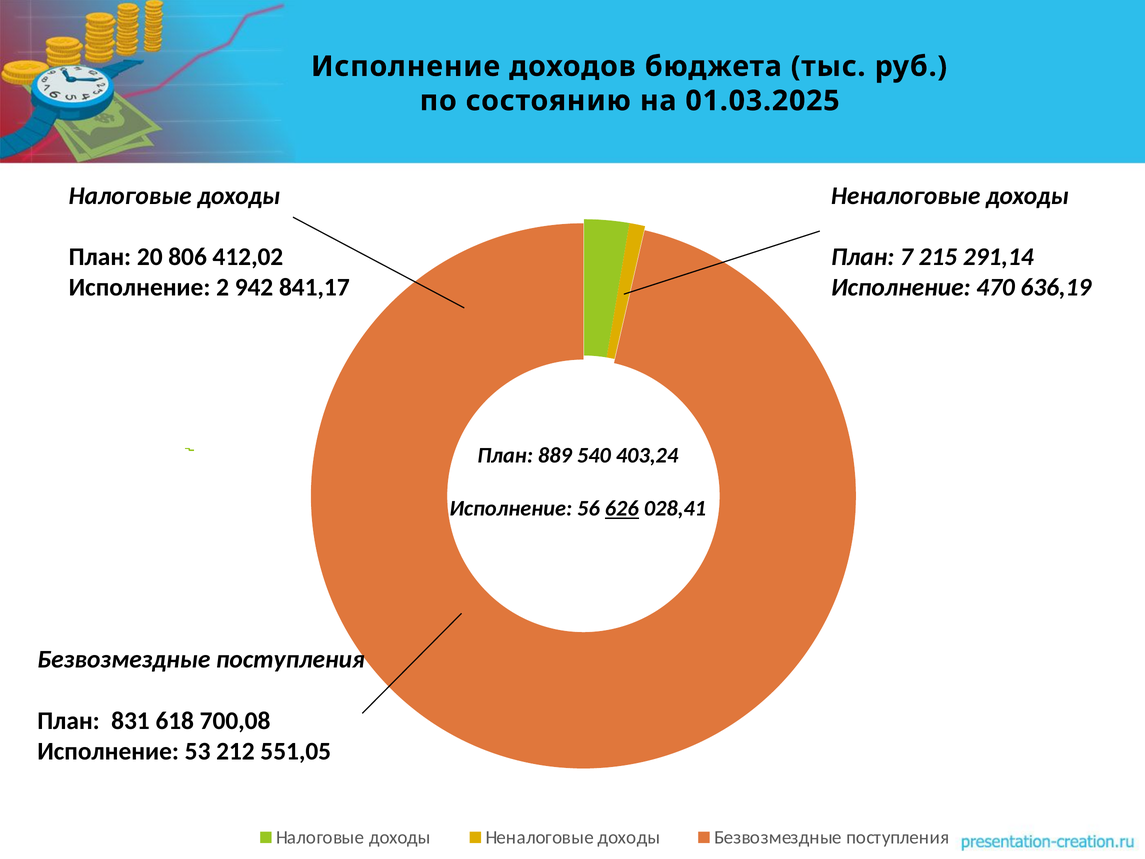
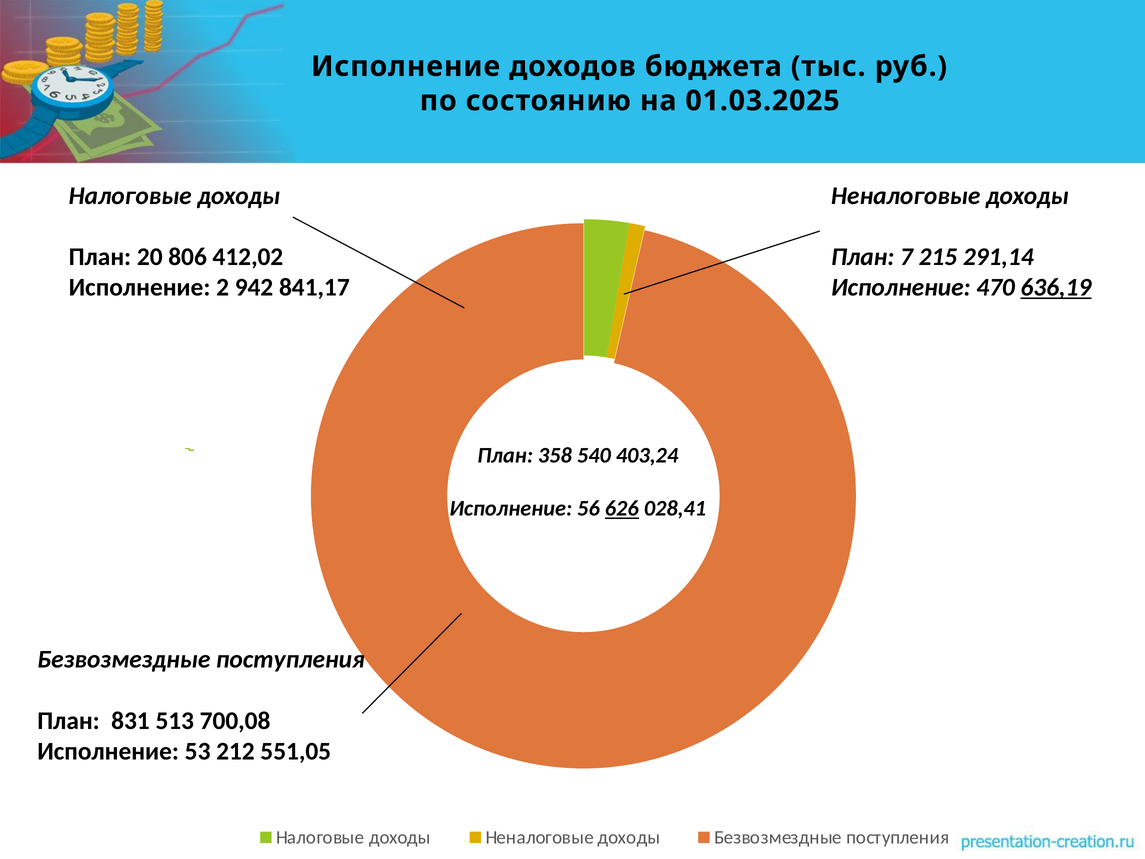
636,19 underline: none -> present
889: 889 -> 358
618: 618 -> 513
